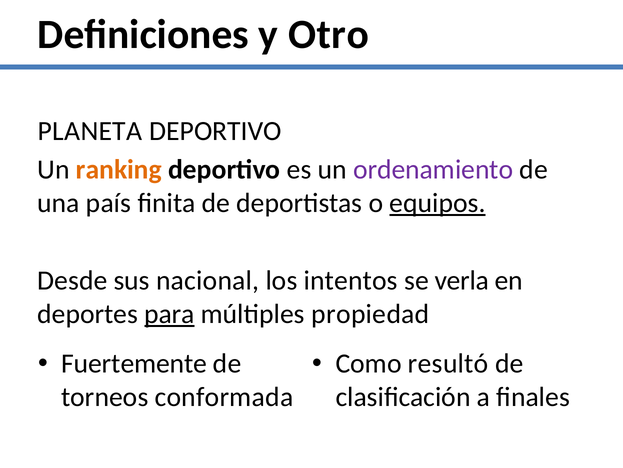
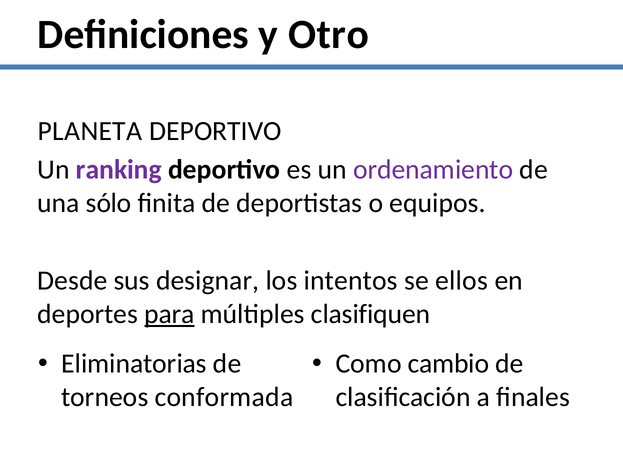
ranking colour: orange -> purple
país: país -> sólo
equipos underline: present -> none
nacional: nacional -> designar
verla: verla -> ellos
propiedad: propiedad -> clasifiquen
Fuertemente: Fuertemente -> Eliminatorias
resultó: resultó -> cambio
